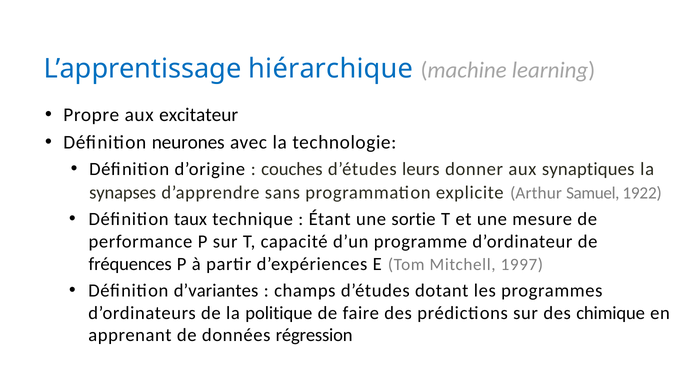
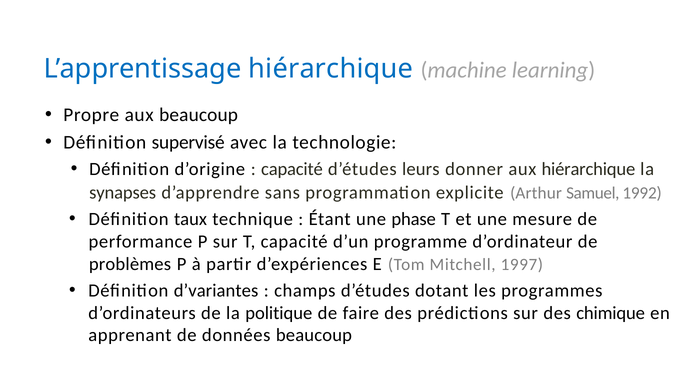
aux excitateur: excitateur -> beaucoup
neurones: neurones -> supervisé
couches at (292, 169): couches -> capacité
aux synaptiques: synaptiques -> hiérarchique
1922: 1922 -> 1992
sortie: sortie -> phase
fréquences: fréquences -> problèmes
données régression: régression -> beaucoup
